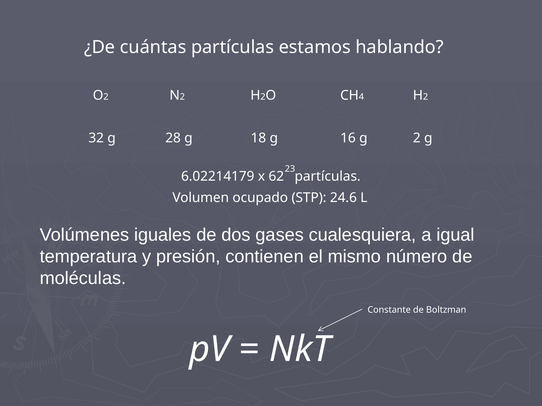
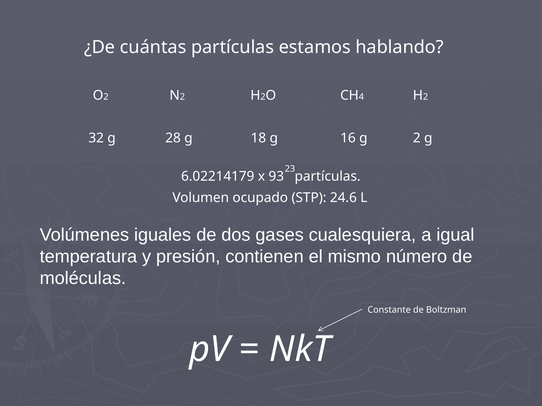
62: 62 -> 93
